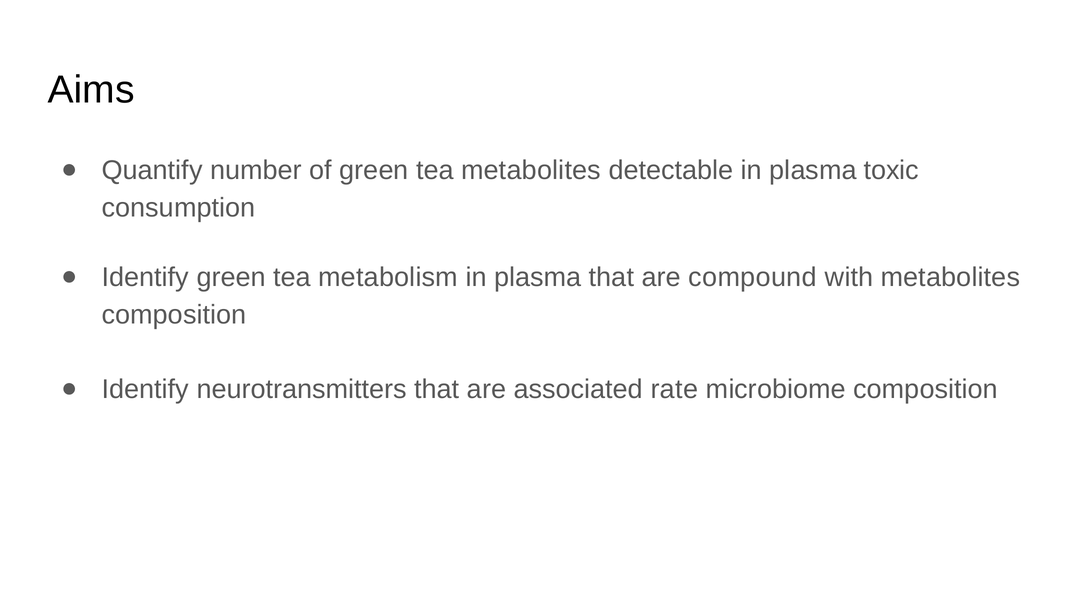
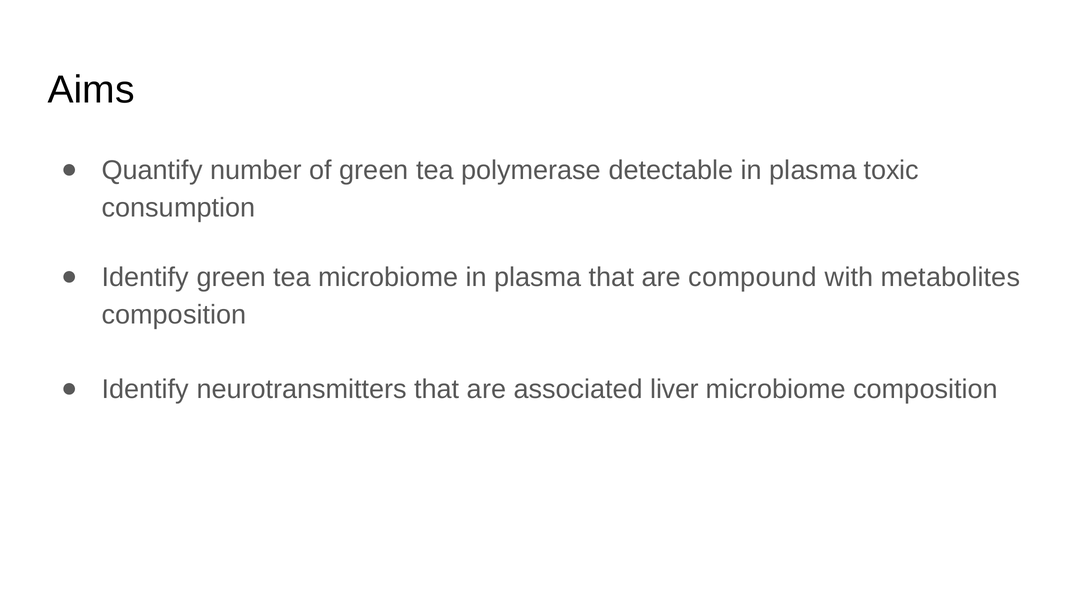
tea metabolites: metabolites -> polymerase
tea metabolism: metabolism -> microbiome
rate: rate -> liver
